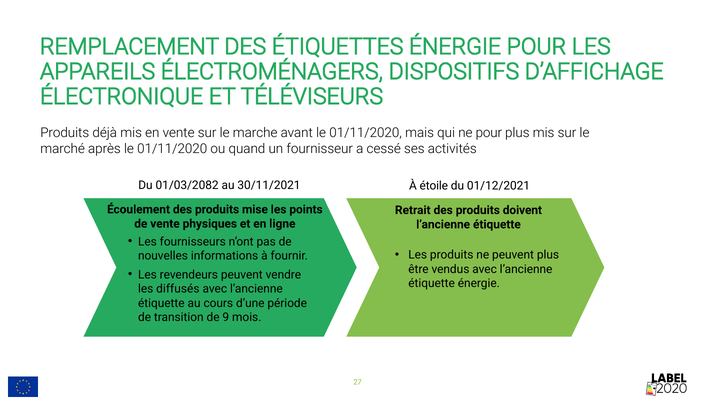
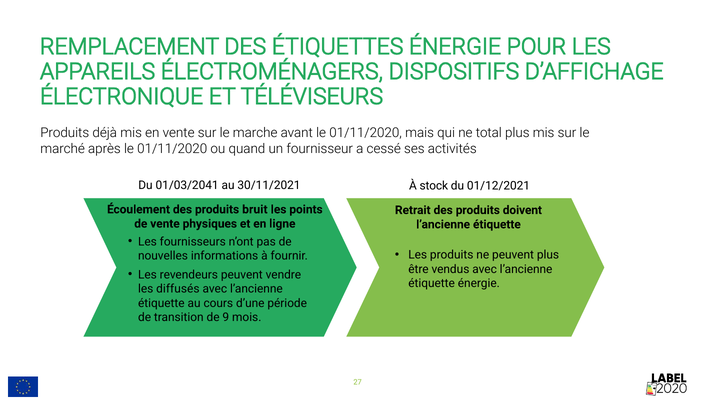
ne pour: pour -> total
01/03/2082: 01/03/2082 -> 01/03/2041
étoile: étoile -> stock
mise: mise -> bruit
